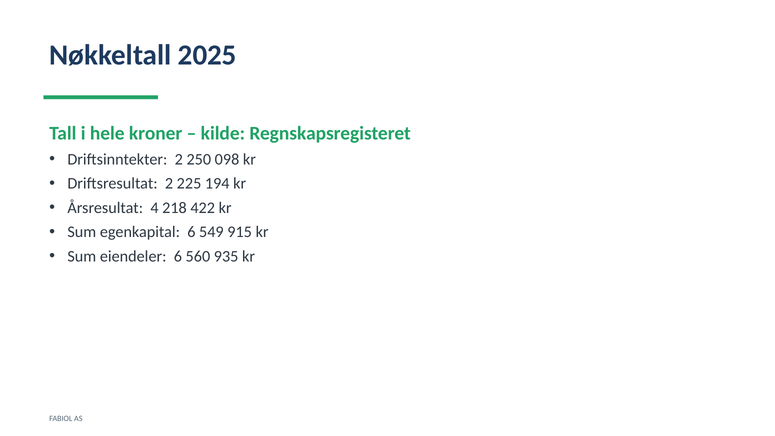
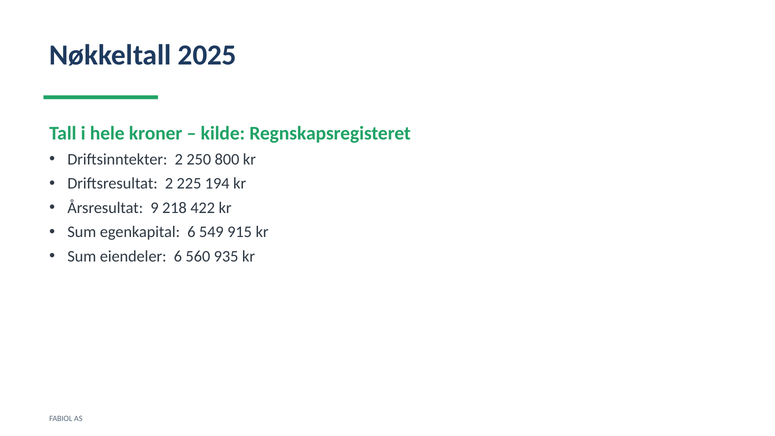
098: 098 -> 800
4: 4 -> 9
